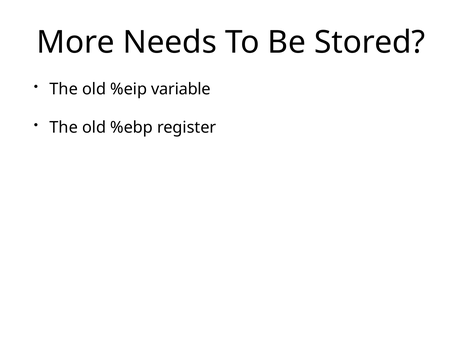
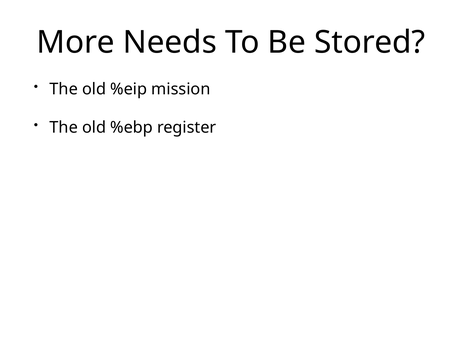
variable: variable -> mission
